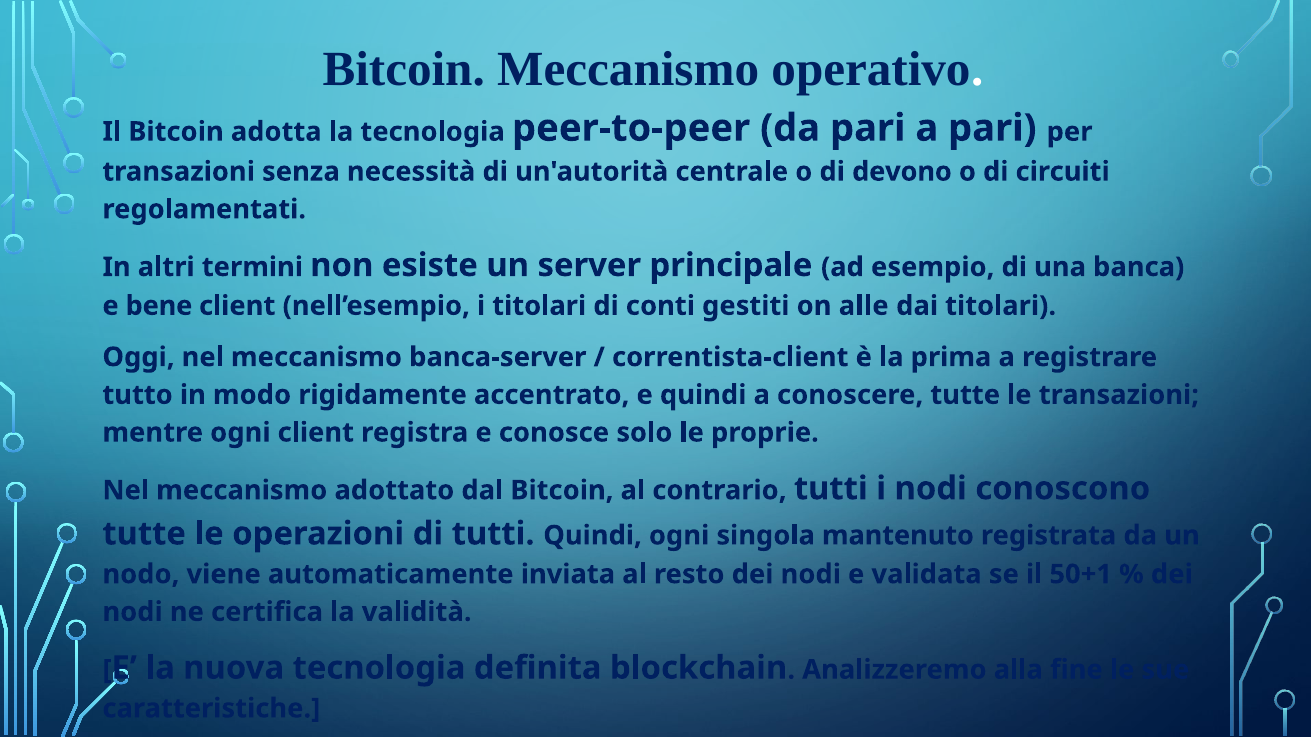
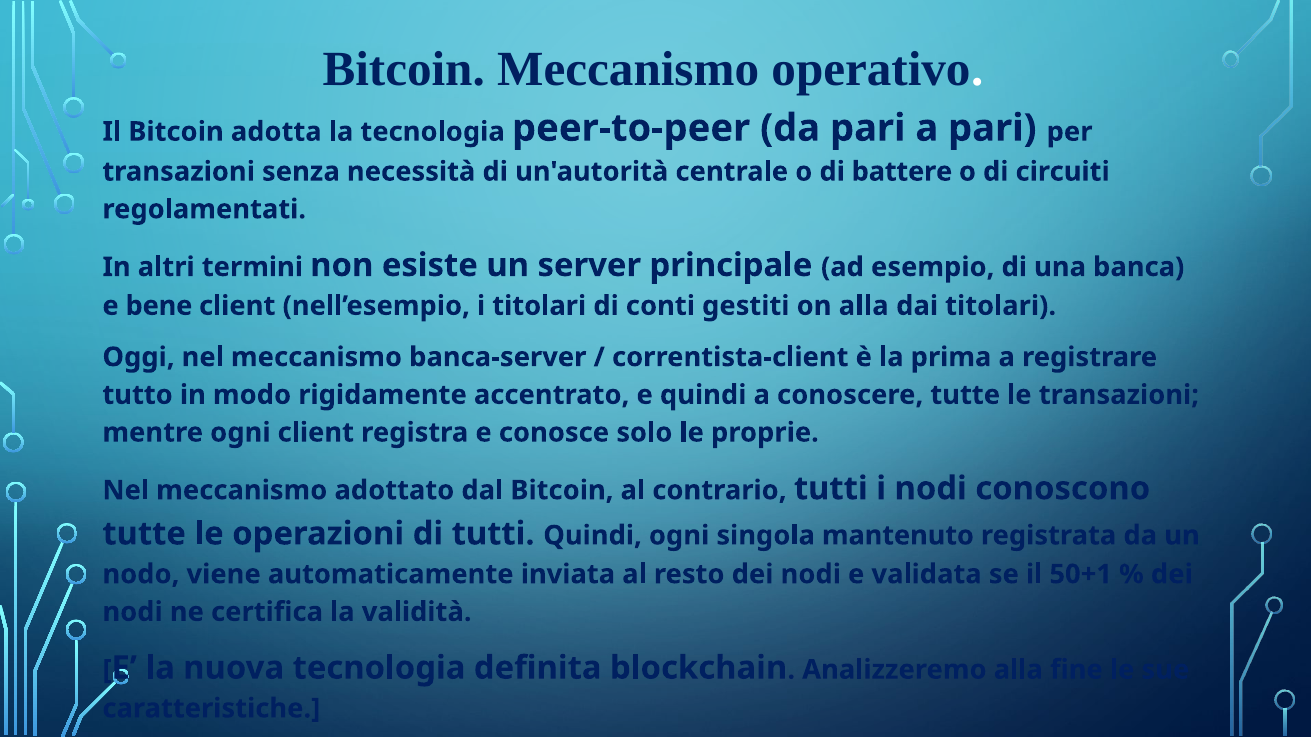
devono: devono -> battere
on alle: alle -> alla
